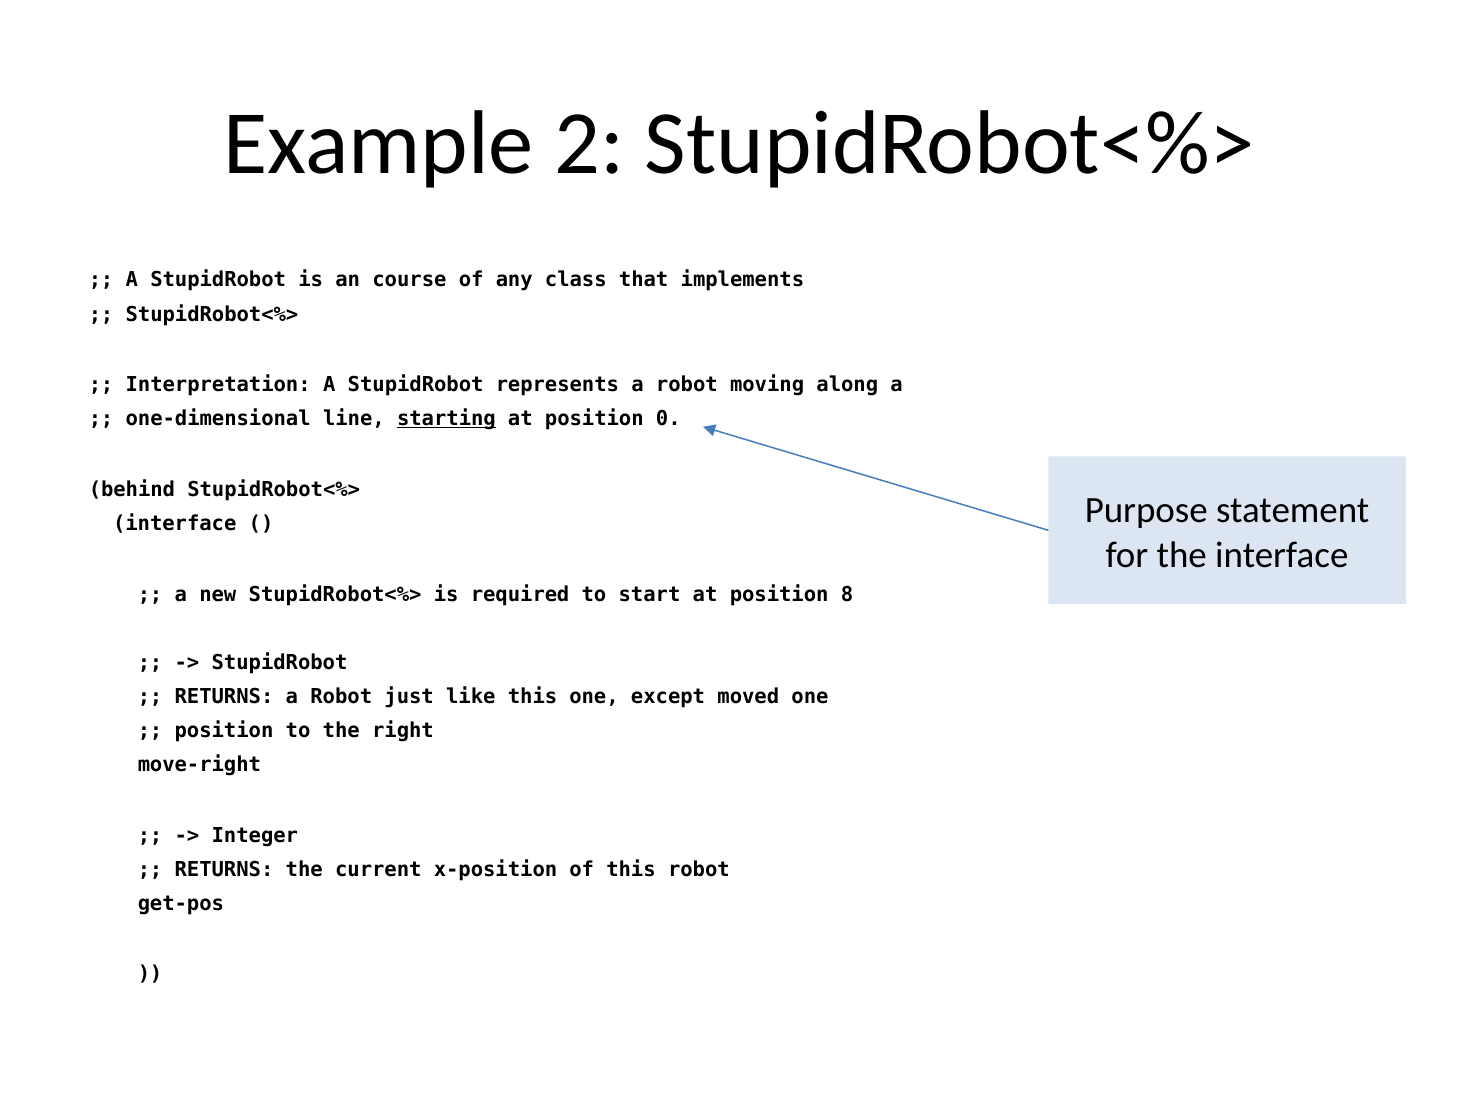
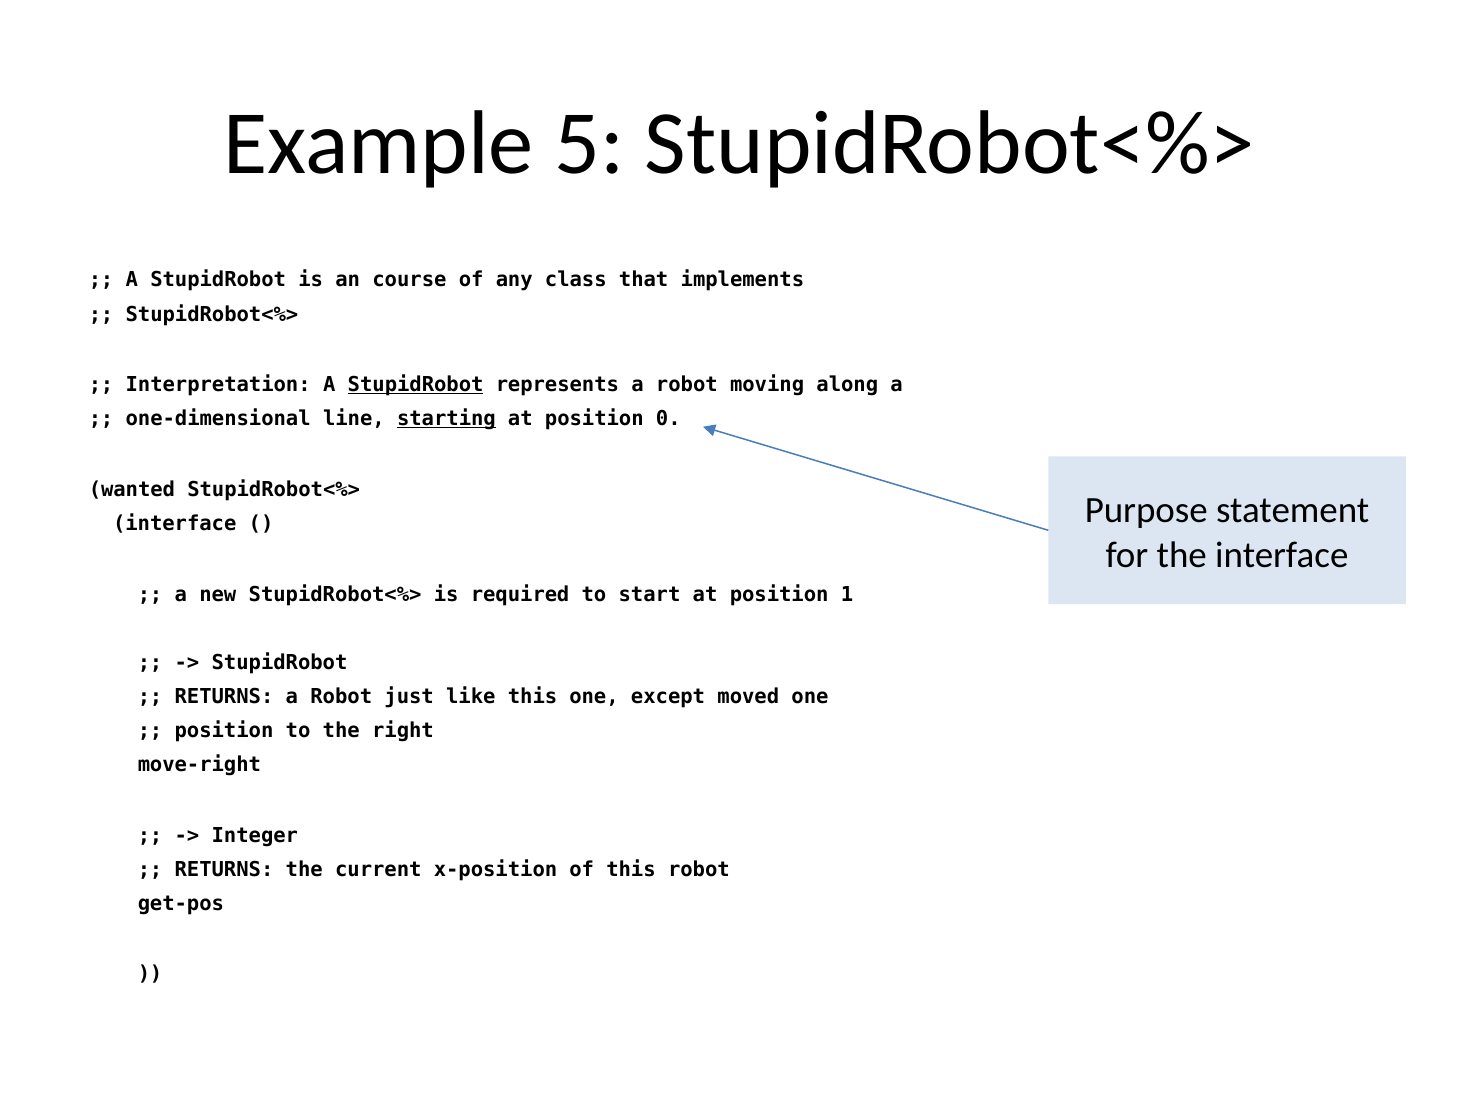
2: 2 -> 5
StupidRobot at (416, 385) underline: none -> present
behind: behind -> wanted
8: 8 -> 1
